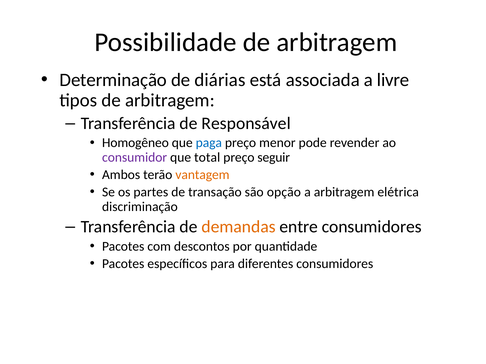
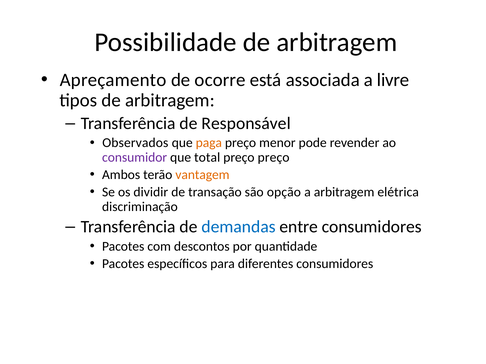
Determinação: Determinação -> Apreçamento
diárias: diárias -> ocorre
Homogêneo: Homogêneo -> Observados
paga colour: blue -> orange
preço seguir: seguir -> preço
partes: partes -> dividir
demandas colour: orange -> blue
